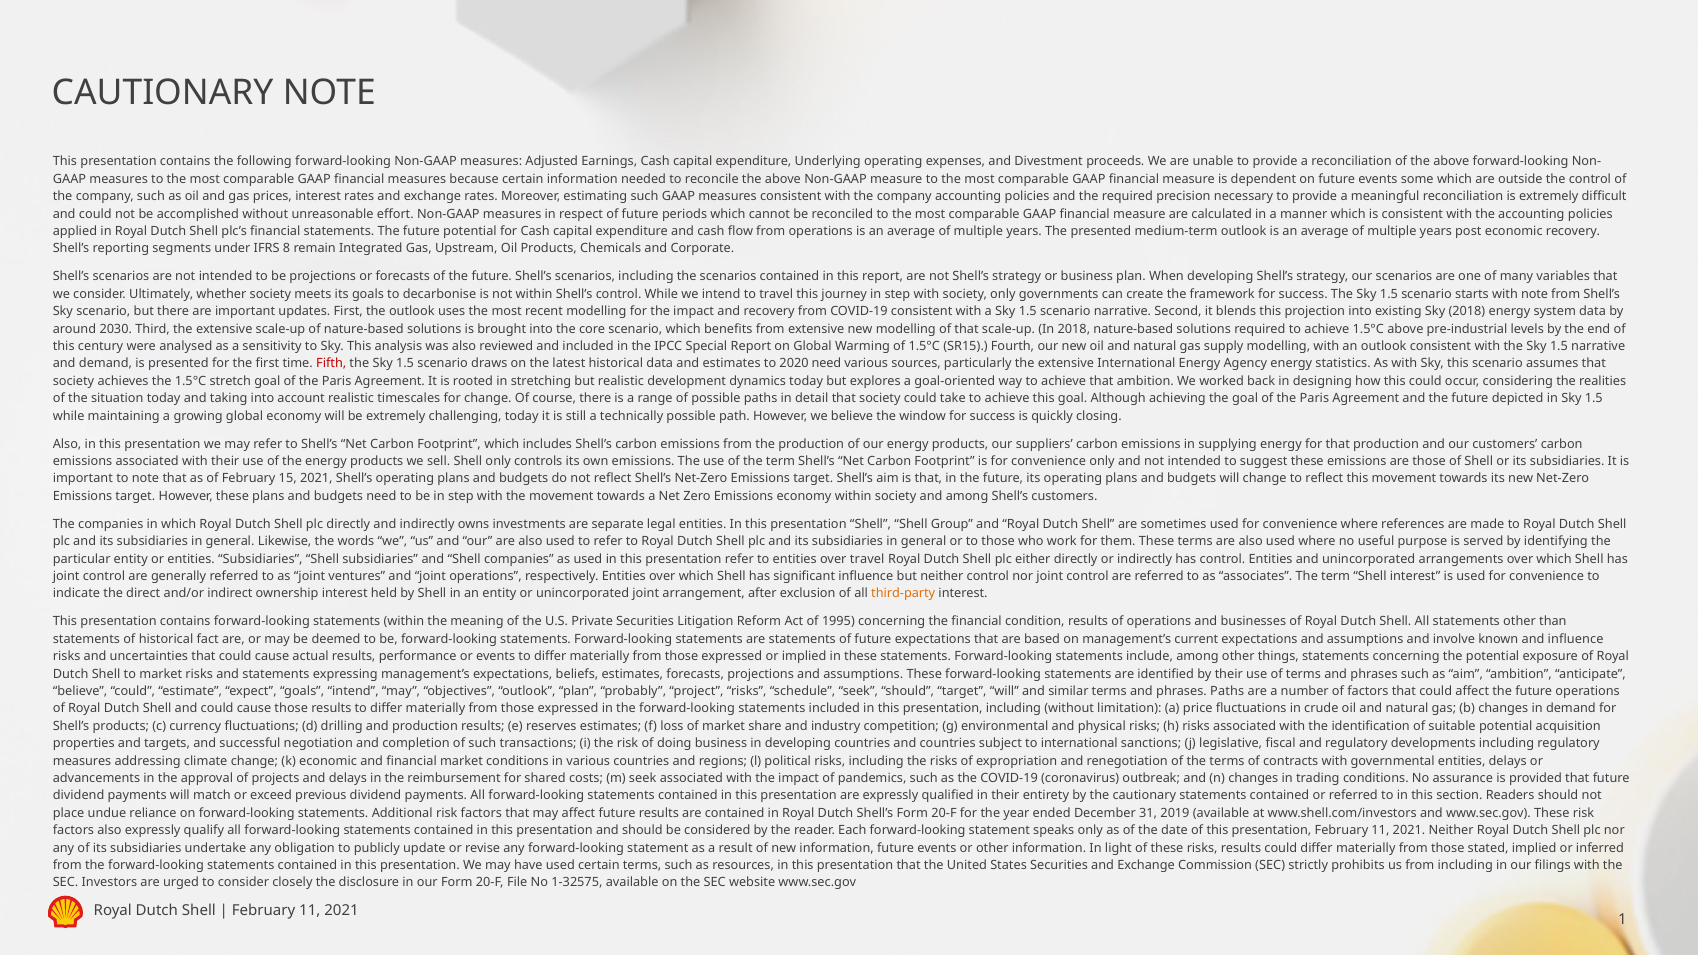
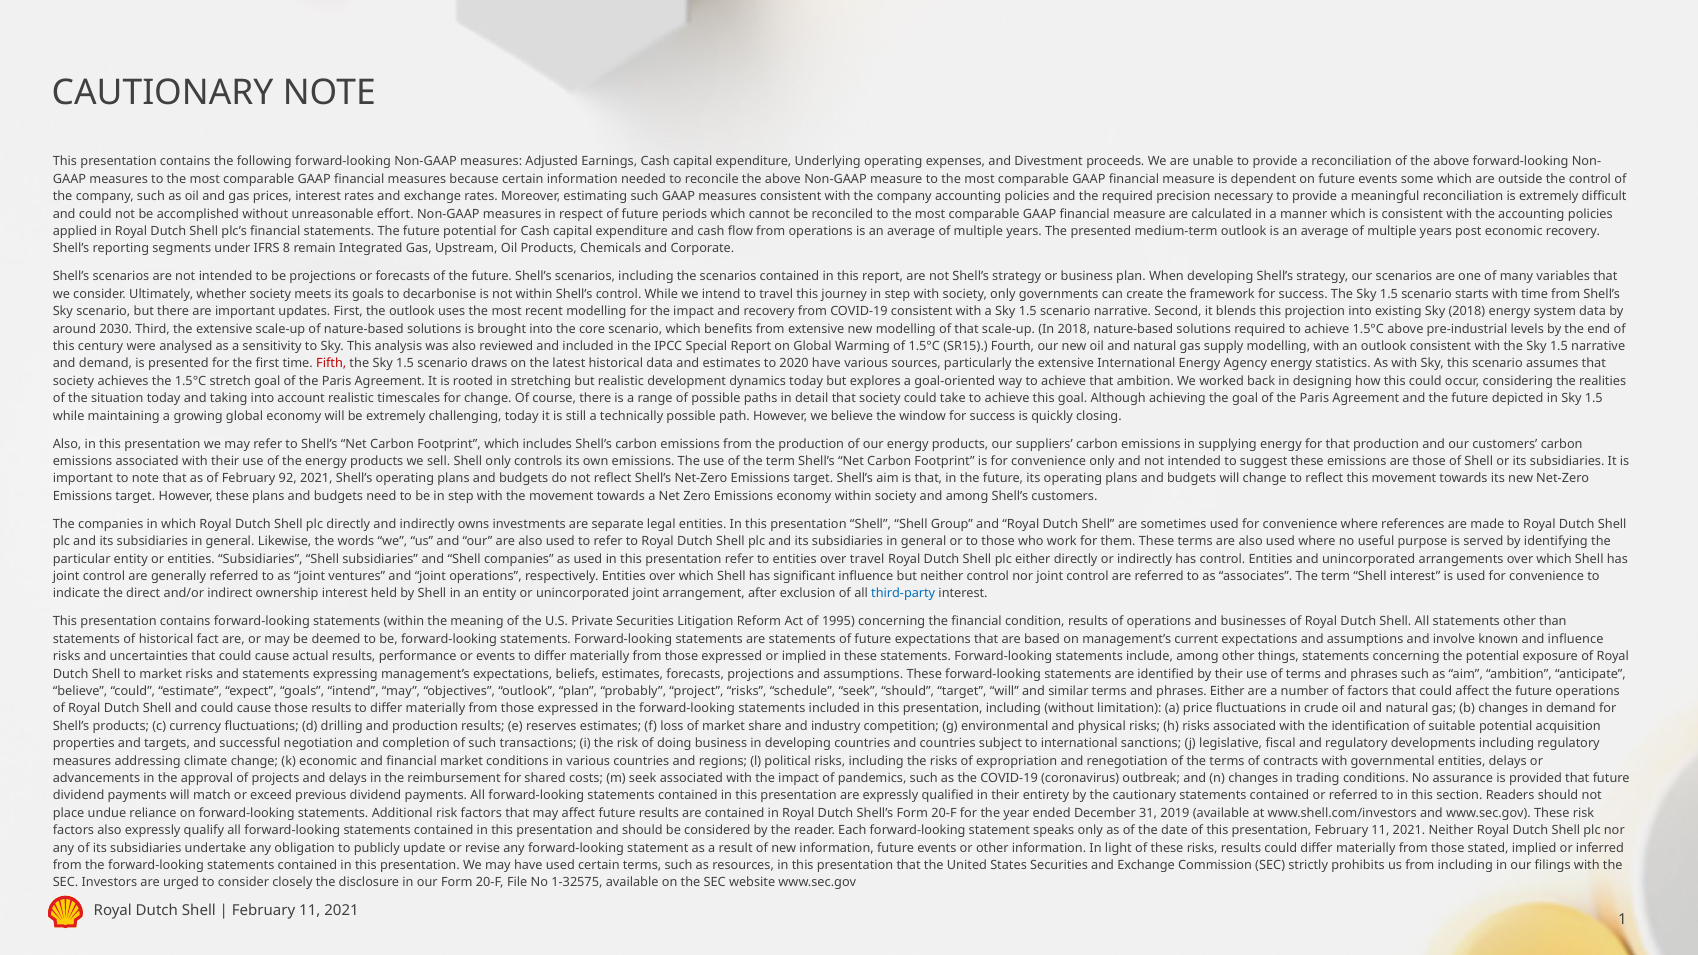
with note: note -> time
2020 need: need -> have
15: 15 -> 92
third-party colour: orange -> blue
phrases Paths: Paths -> Either
